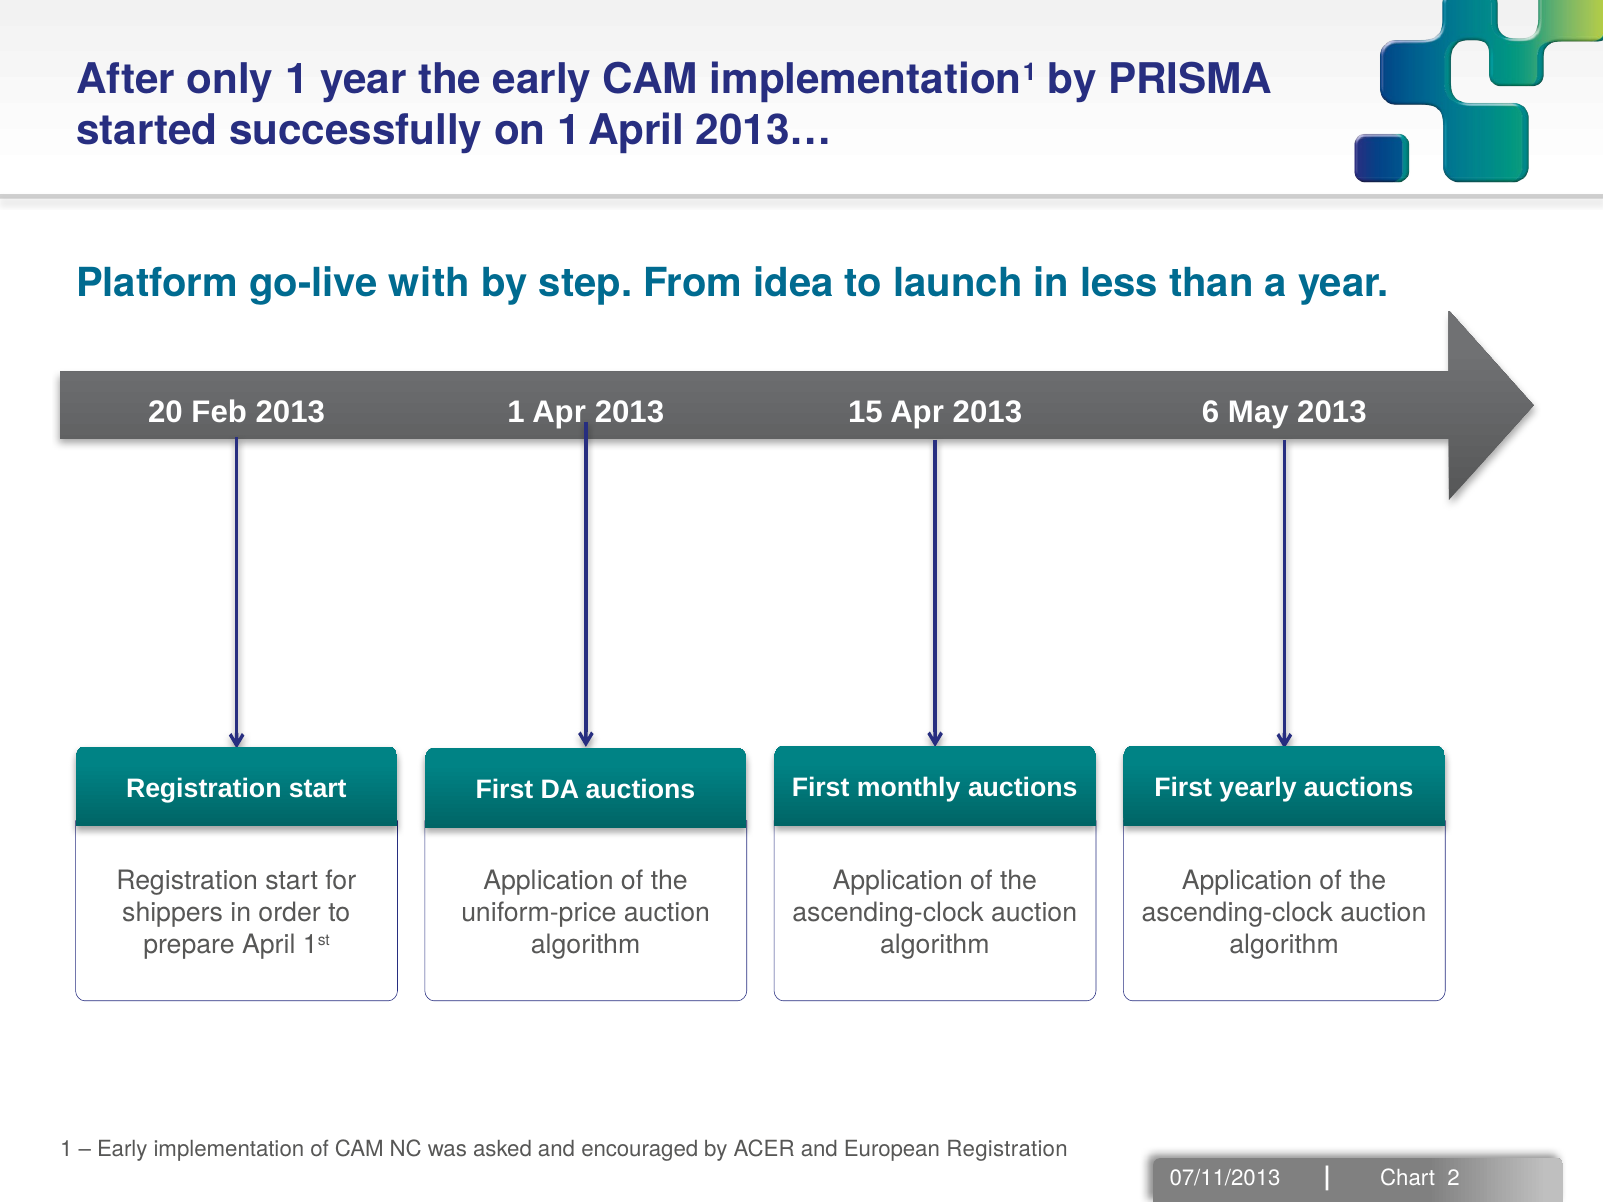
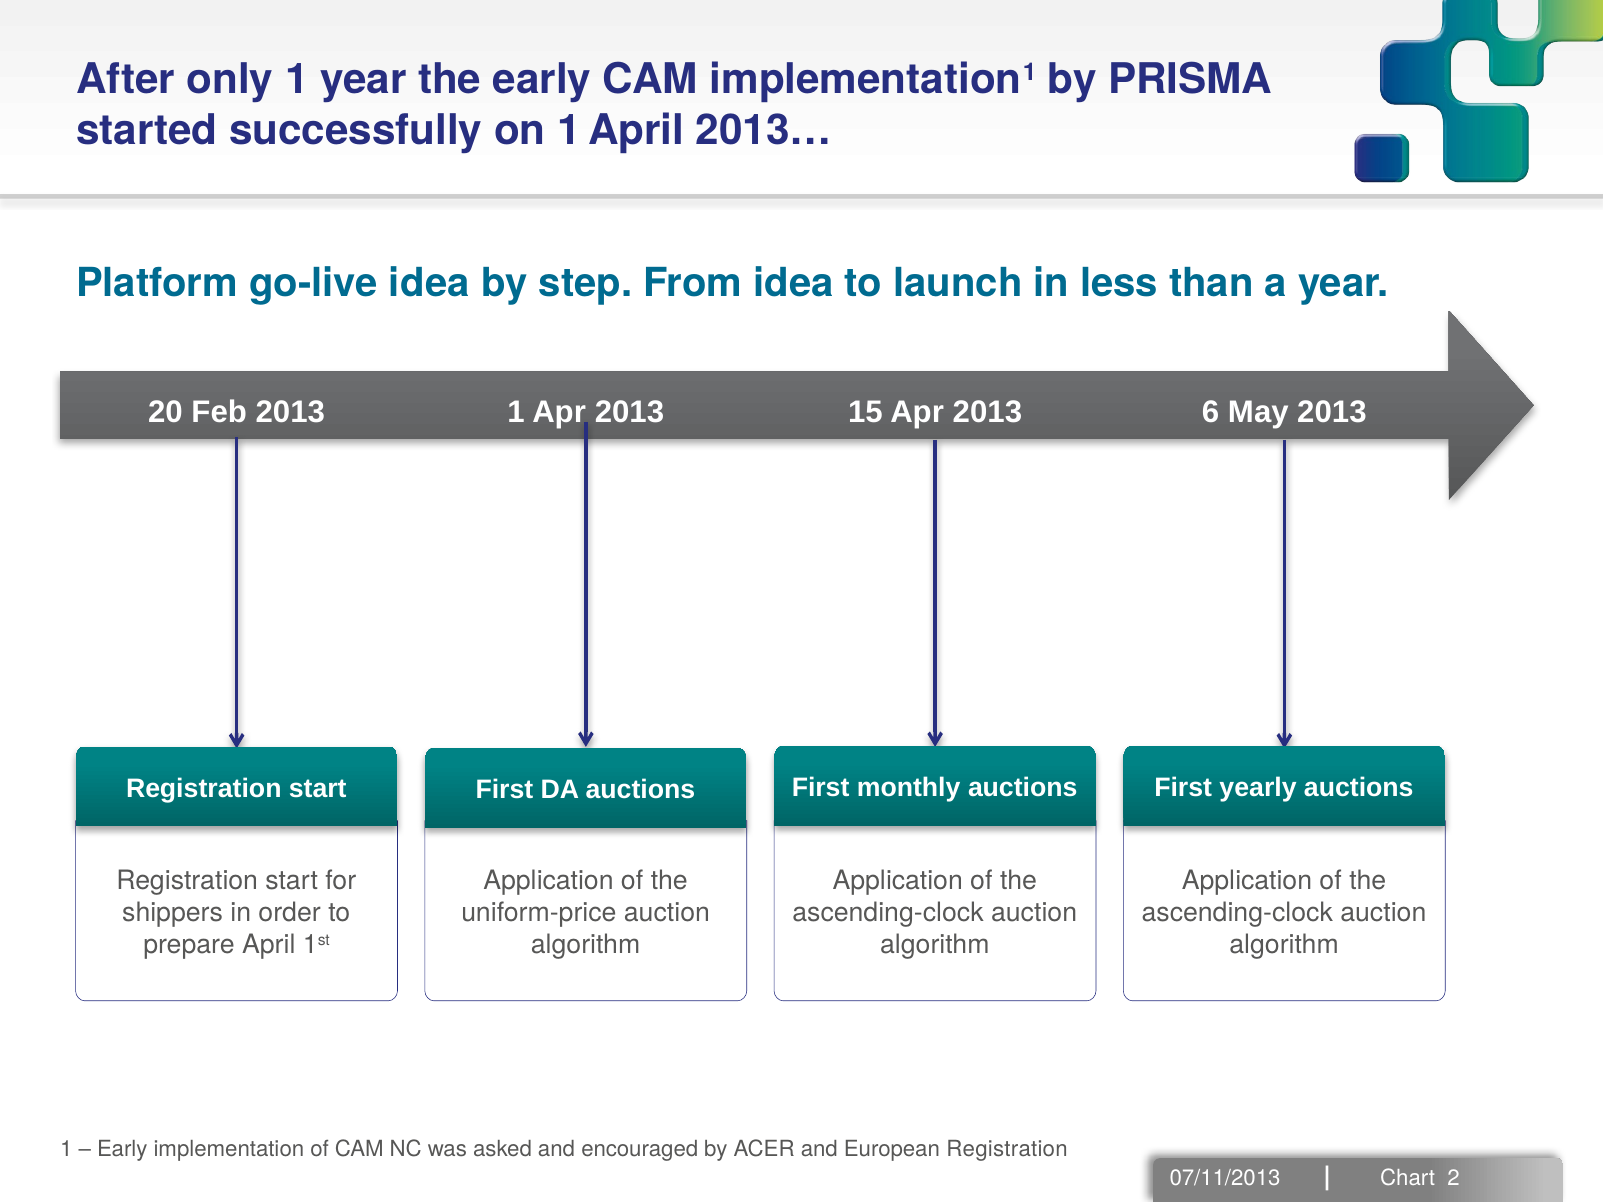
go-live with: with -> idea
